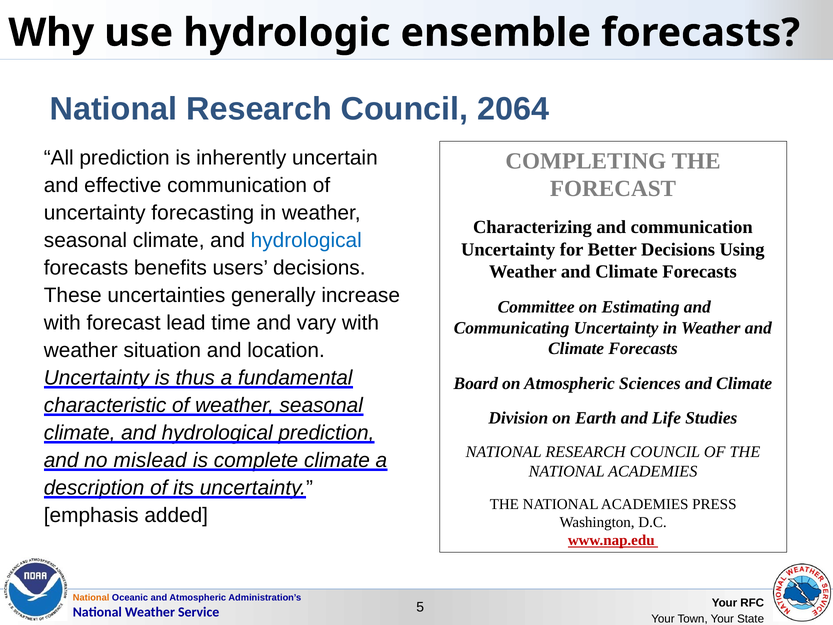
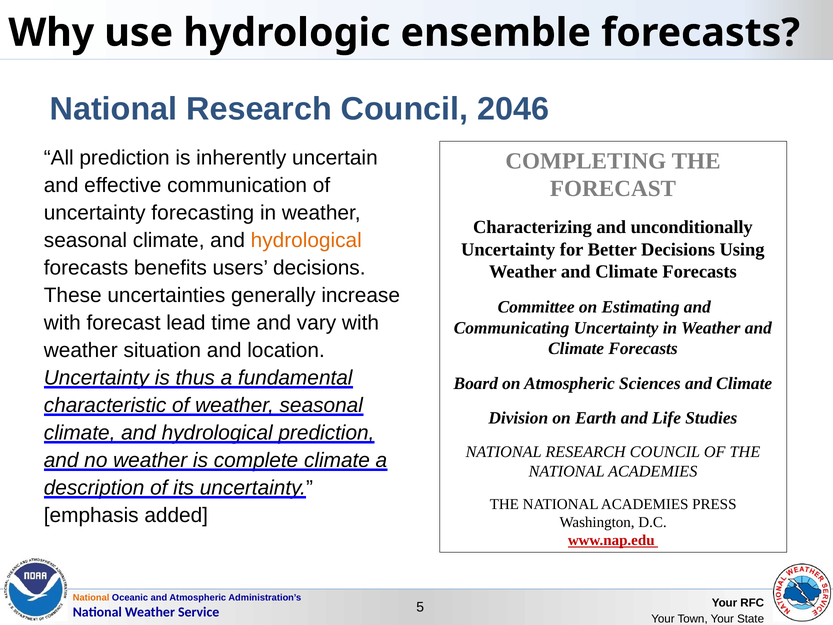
2064: 2064 -> 2046
and communication: communication -> unconditionally
hydrological at (306, 240) colour: blue -> orange
no mislead: mislead -> weather
